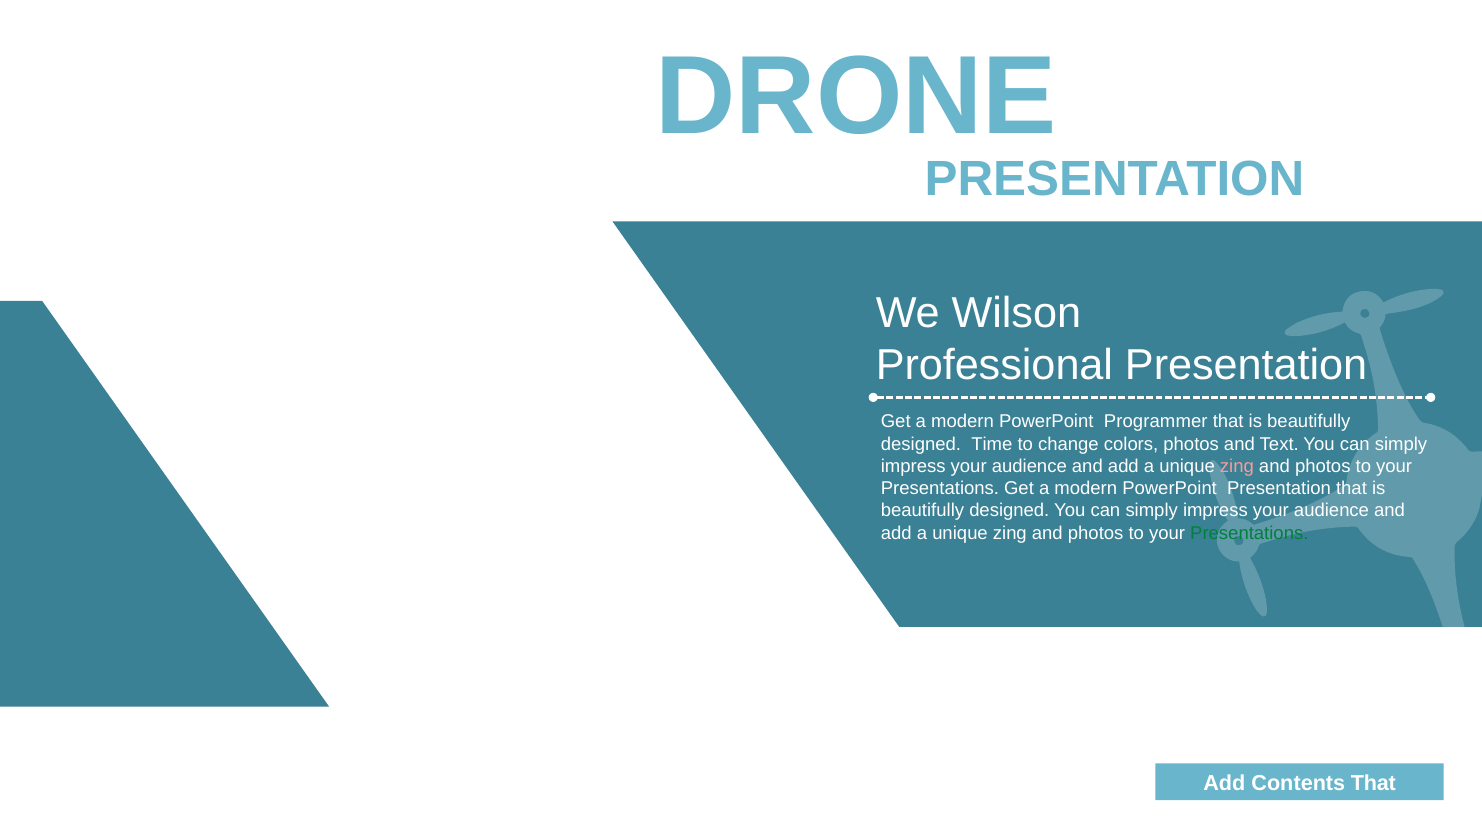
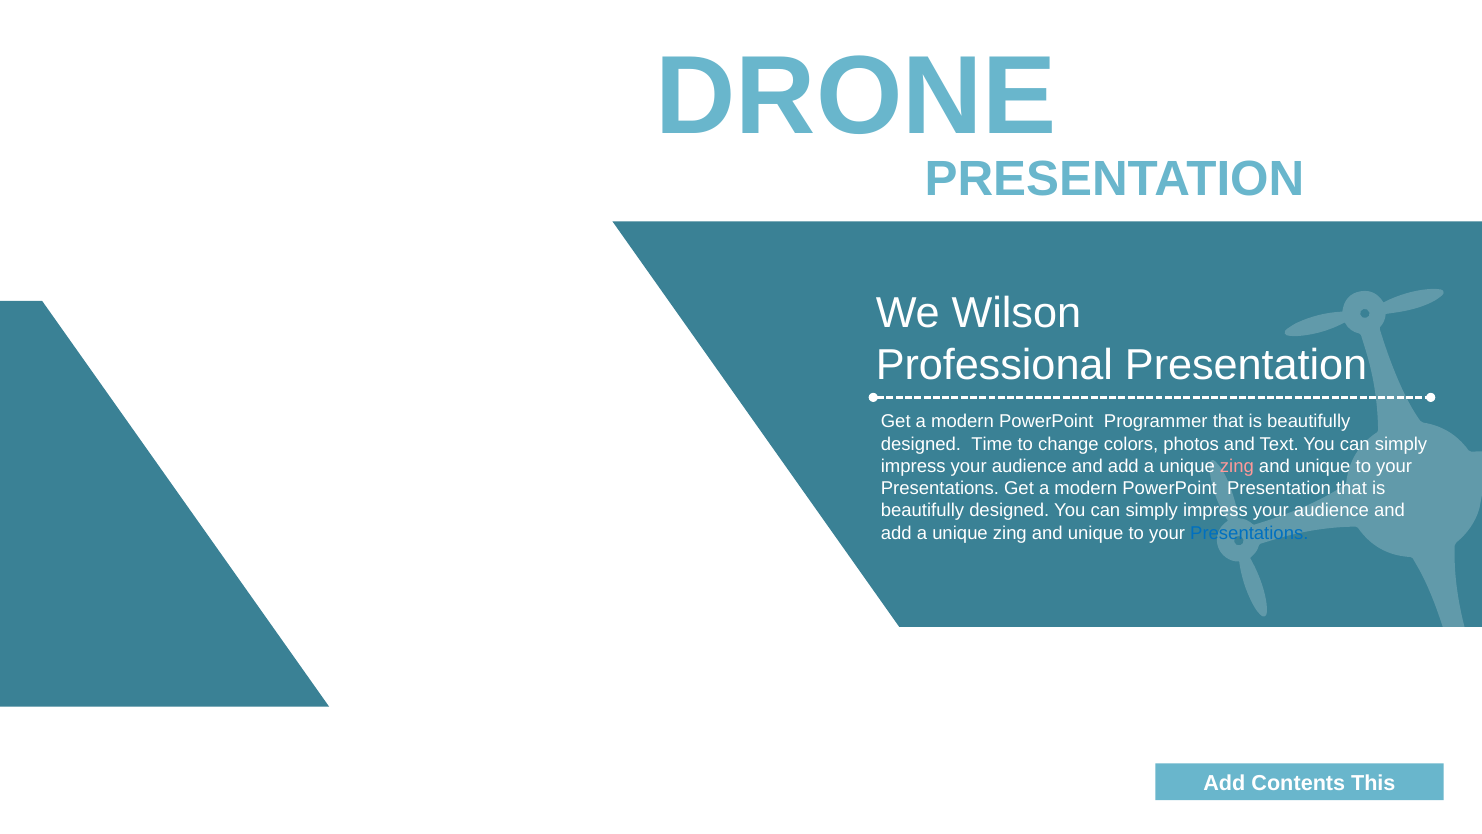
photos at (1323, 466): photos -> unique
photos at (1096, 533): photos -> unique
Presentations at (1249, 533) colour: green -> blue
Contents That: That -> This
